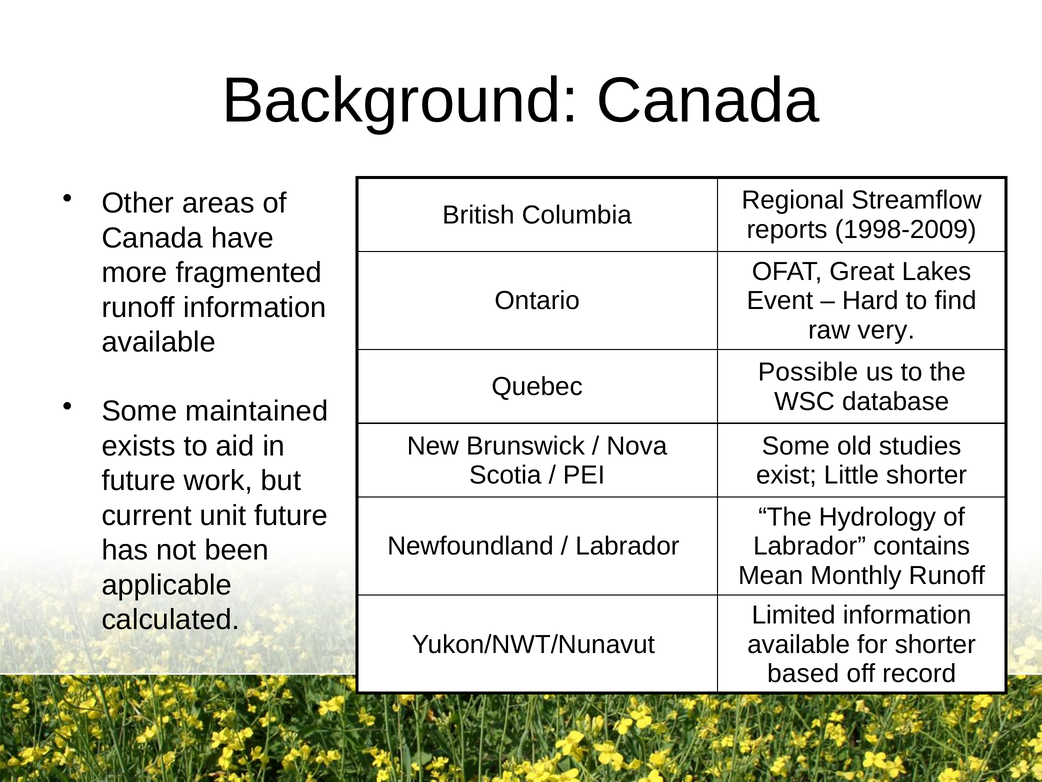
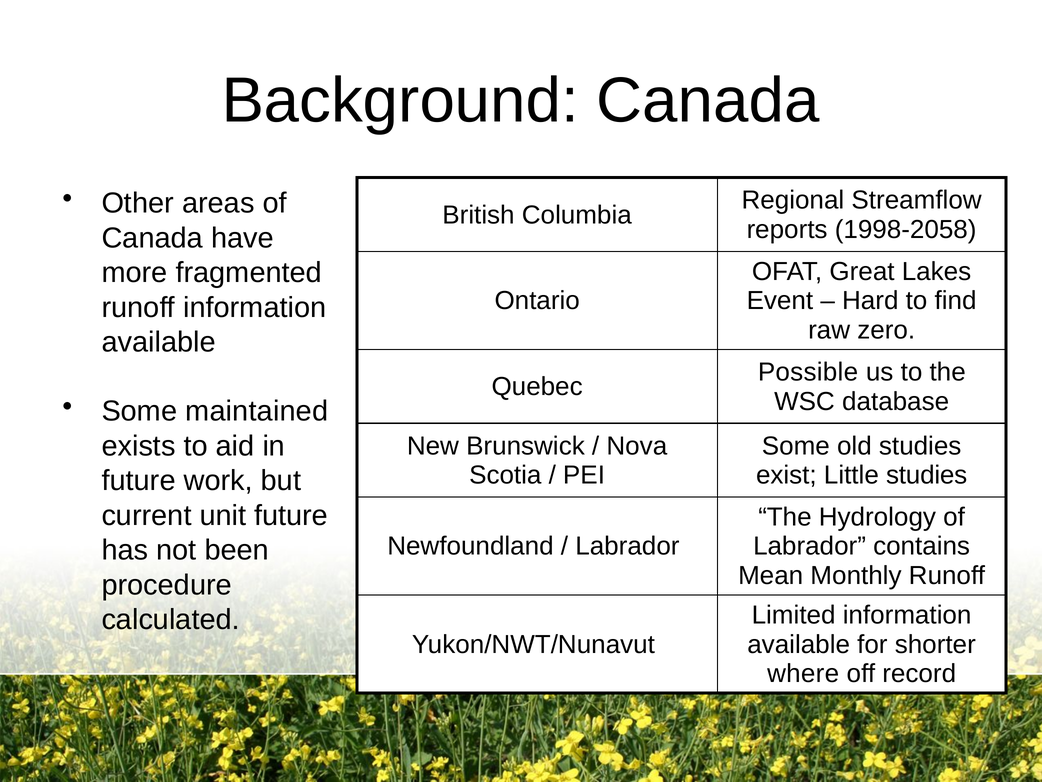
1998-2009: 1998-2009 -> 1998-2058
very: very -> zero
Little shorter: shorter -> studies
applicable: applicable -> procedure
based: based -> where
